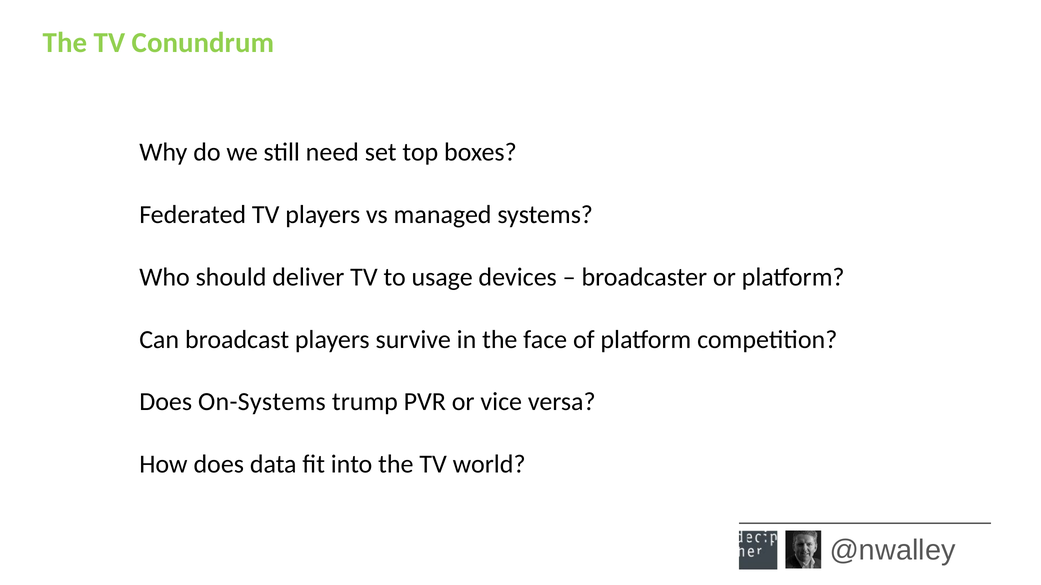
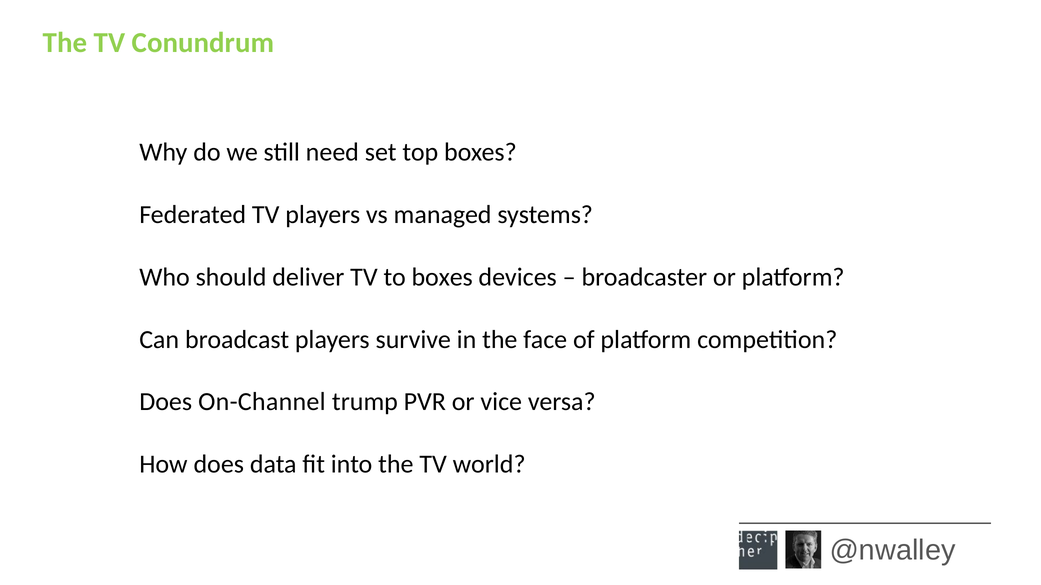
to usage: usage -> boxes
On-Systems: On-Systems -> On-Channel
